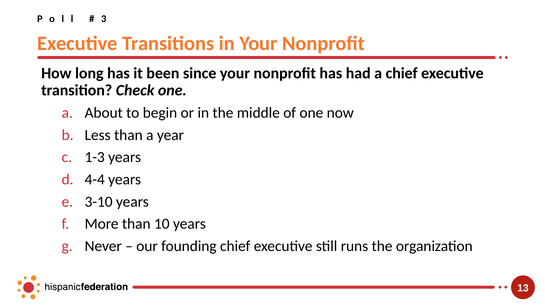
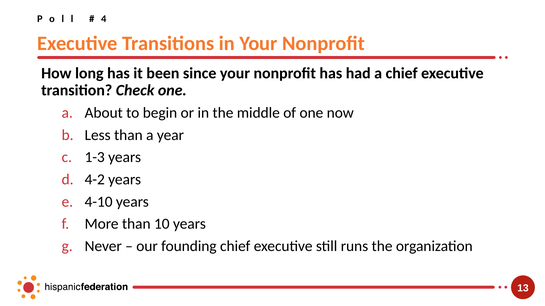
3: 3 -> 4
4-4: 4-4 -> 4-2
3-10: 3-10 -> 4-10
